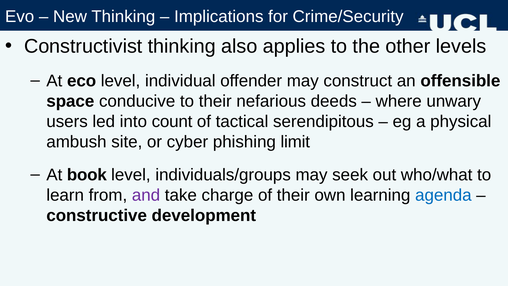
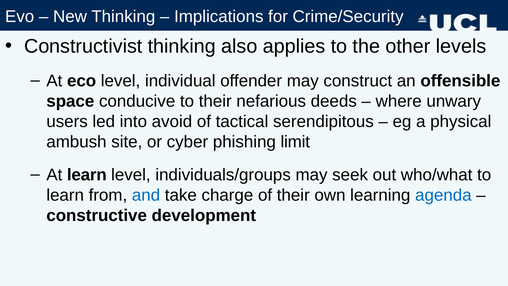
count: count -> avoid
At book: book -> learn
and colour: purple -> blue
